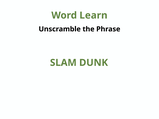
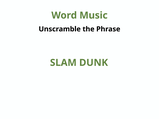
Learn: Learn -> Music
